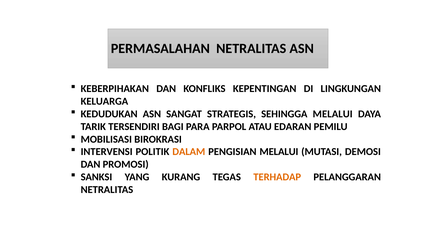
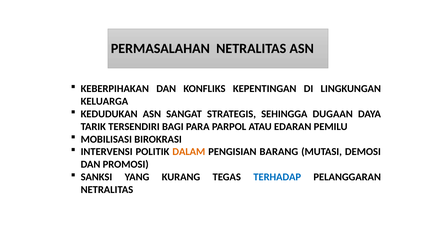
SEHINGGA MELALUI: MELALUI -> DUGAAN
PENGISIAN MELALUI: MELALUI -> BARANG
TERHADAP colour: orange -> blue
